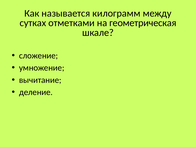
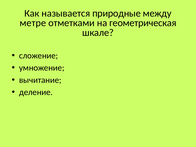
килограмм: килограмм -> природные
сутках: сутках -> метре
